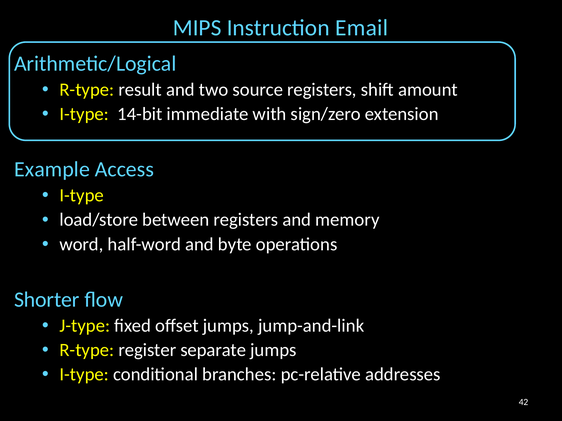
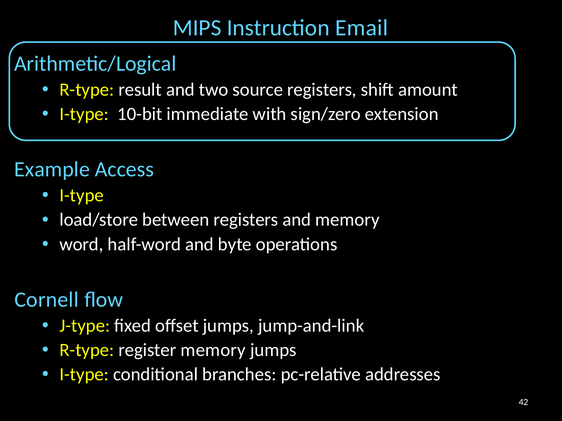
14-bit: 14-bit -> 10-bit
Shorter: Shorter -> Cornell
register separate: separate -> memory
